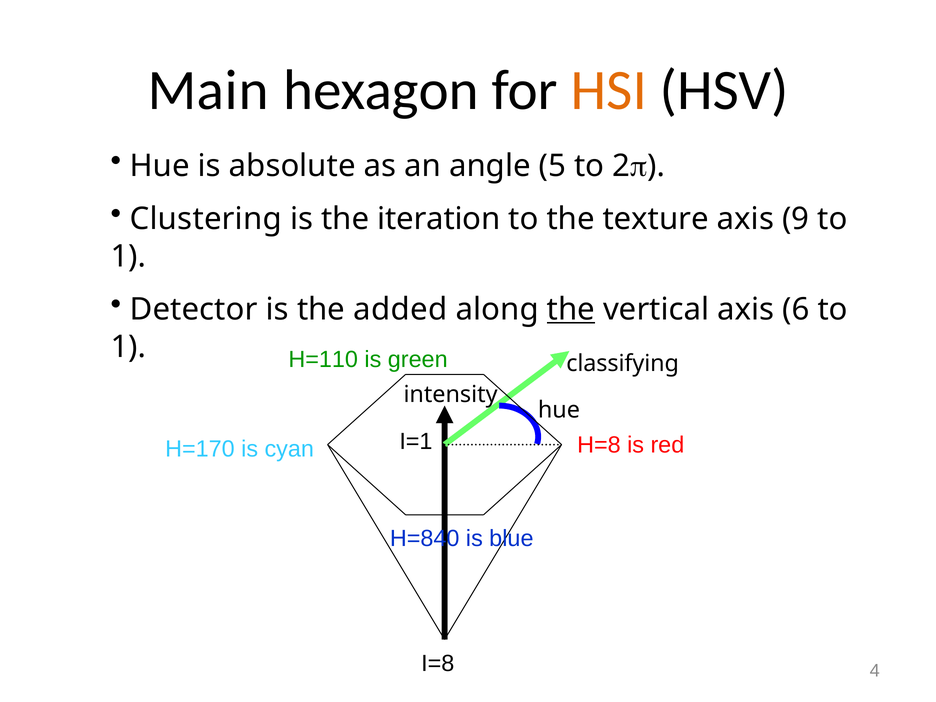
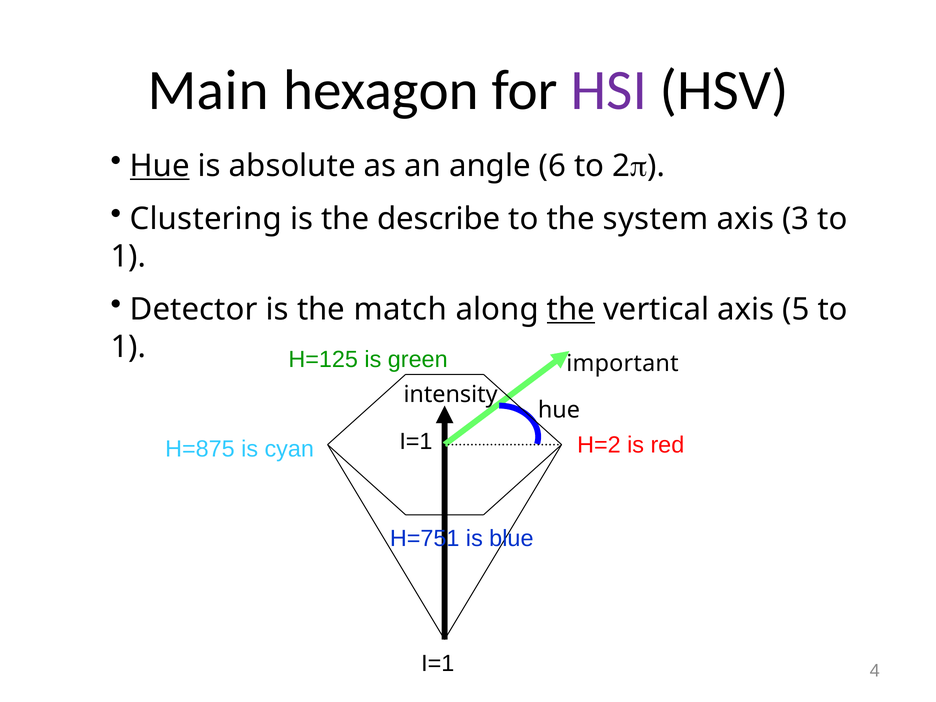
HSI colour: orange -> purple
Hue at (160, 166) underline: none -> present
5: 5 -> 6
iteration: iteration -> describe
texture: texture -> system
9: 9 -> 3
added: added -> match
6: 6 -> 5
H=110: H=110 -> H=125
classifying: classifying -> important
H=8: H=8 -> H=2
H=170: H=170 -> H=875
H=840: H=840 -> H=751
I=8 at (438, 664): I=8 -> I=1
